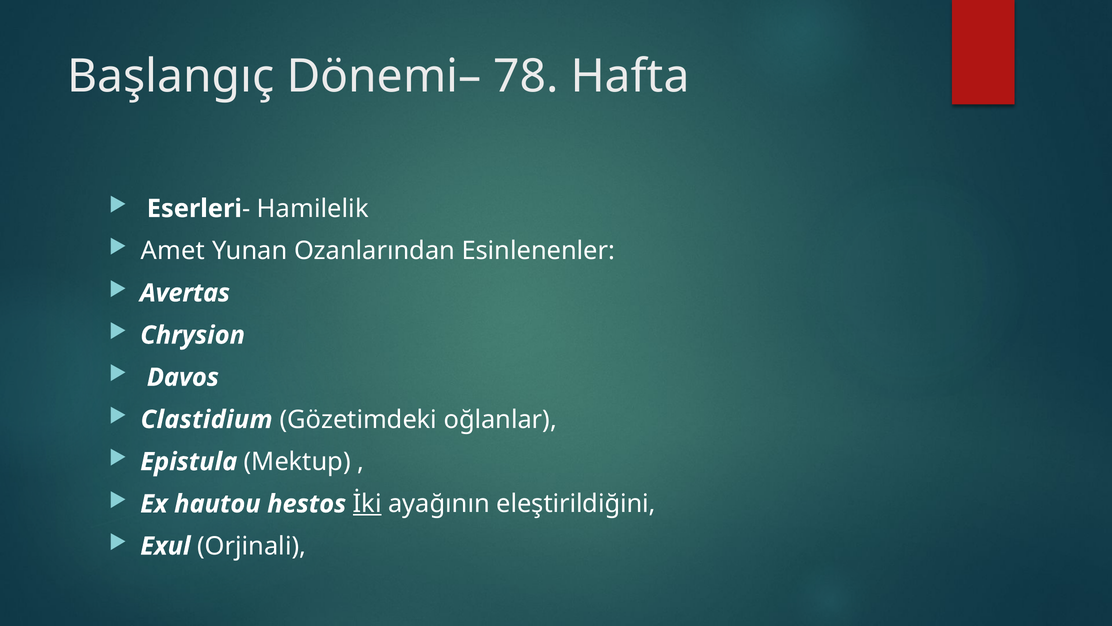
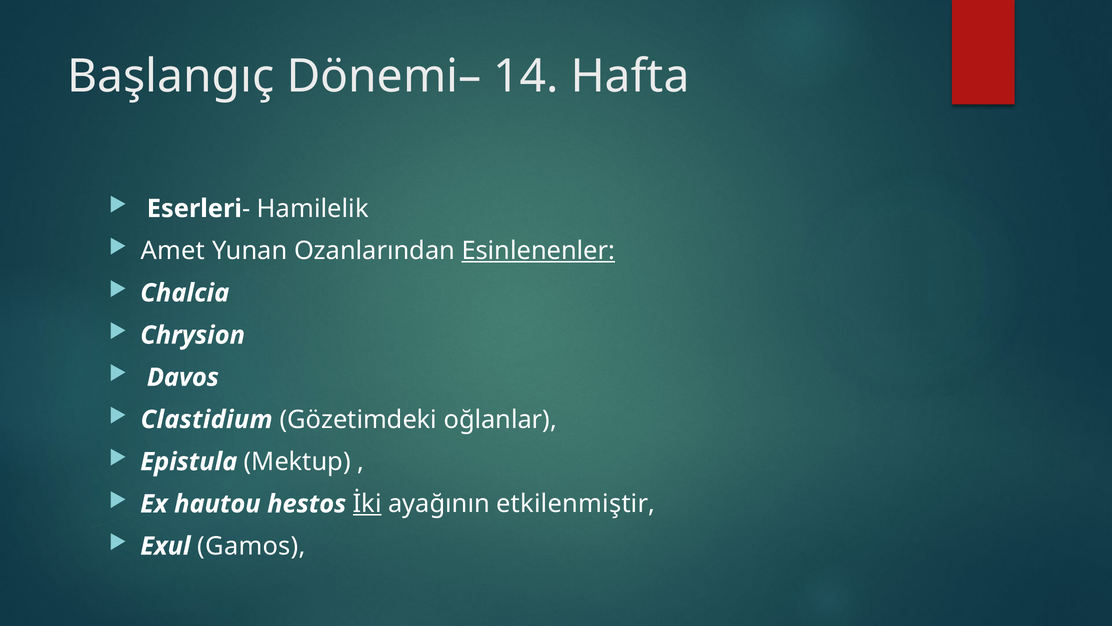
78: 78 -> 14
Esinlenenler underline: none -> present
Avertas: Avertas -> Chalcia
eleştirildiğini: eleştirildiğini -> etkilenmiştir
Orjinali: Orjinali -> Gamos
